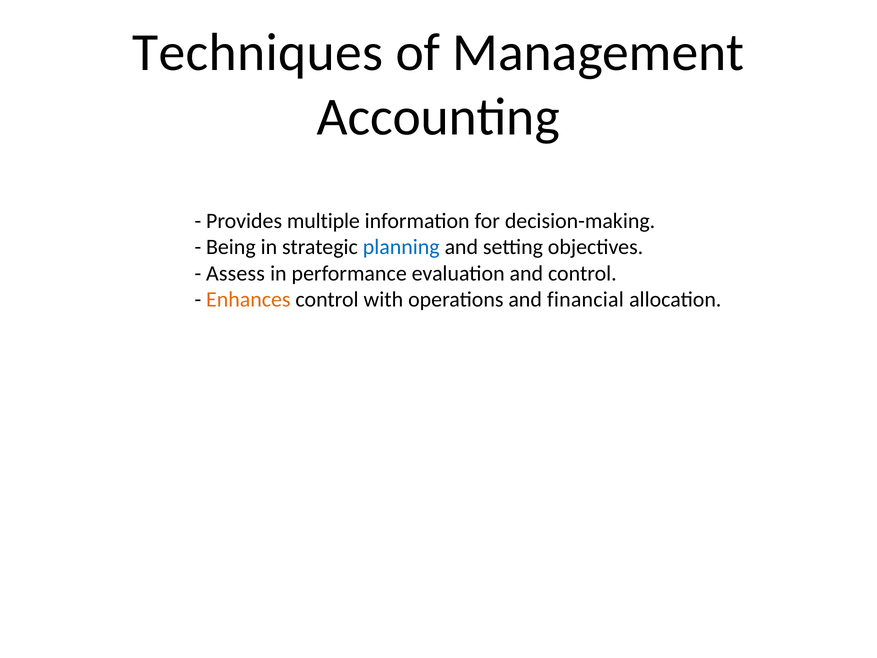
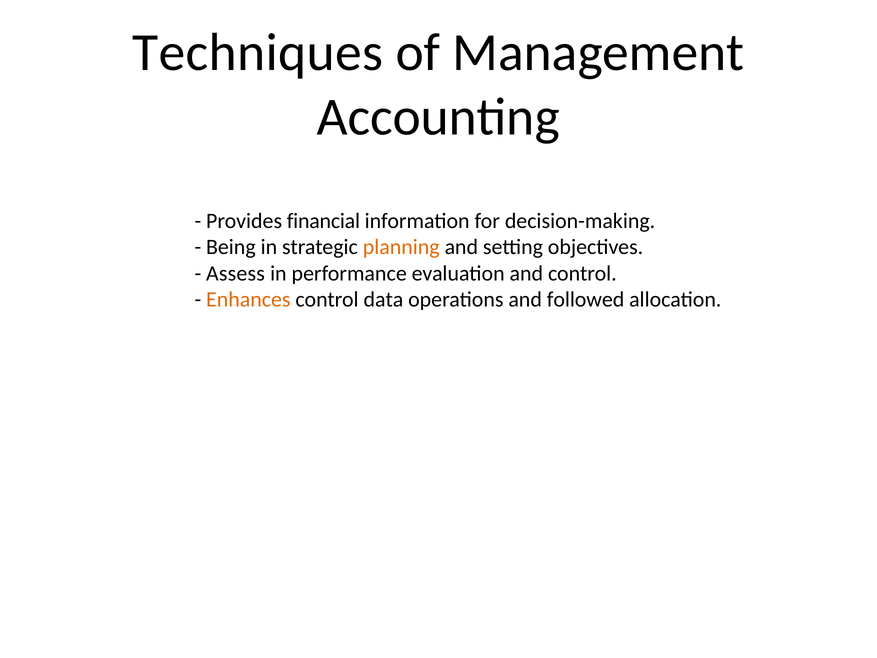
multiple: multiple -> financial
planning colour: blue -> orange
with: with -> data
financial: financial -> followed
